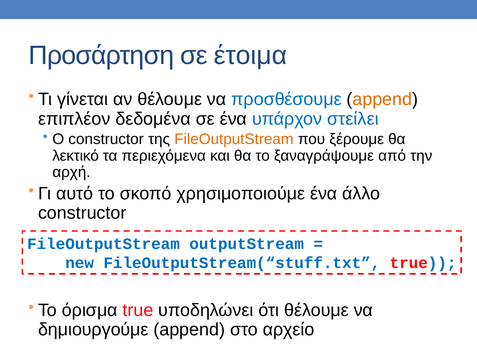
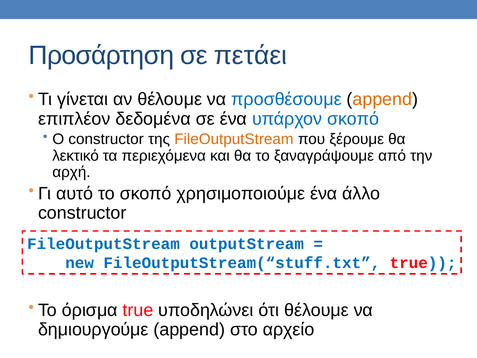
έτοιμα: έτοιμα -> πετάει
υπάρχον στείλει: στείλει -> σκοπό
